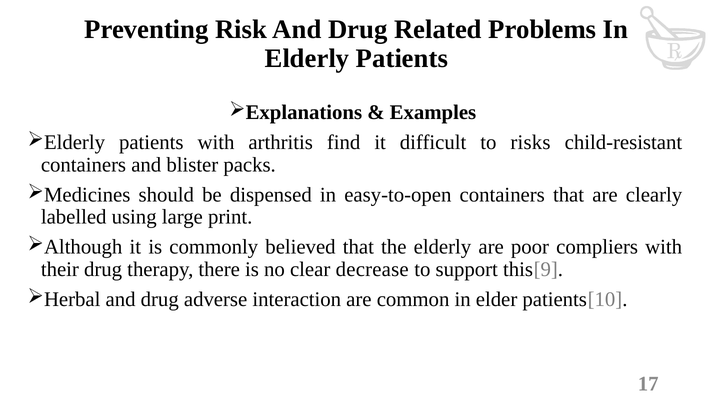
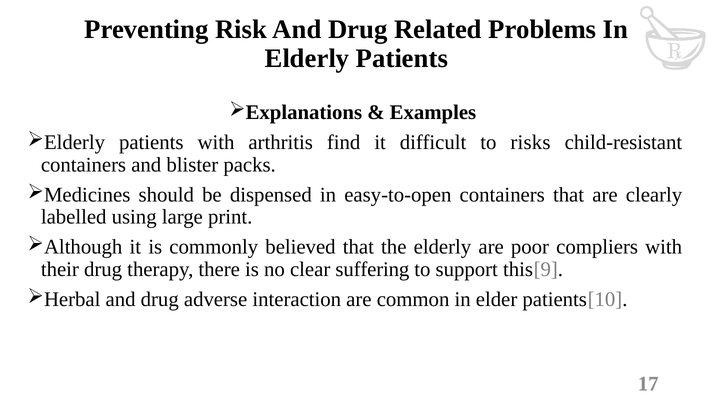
decrease: decrease -> suffering
